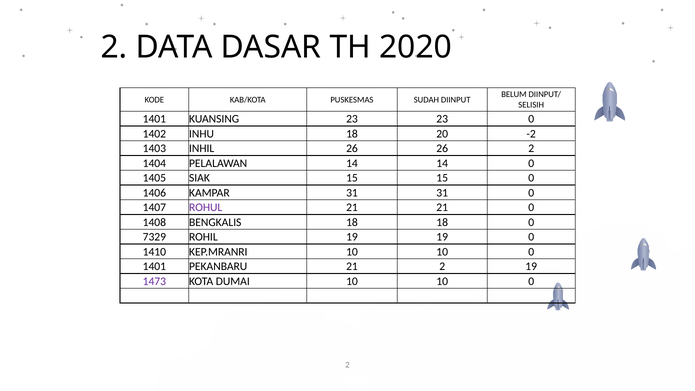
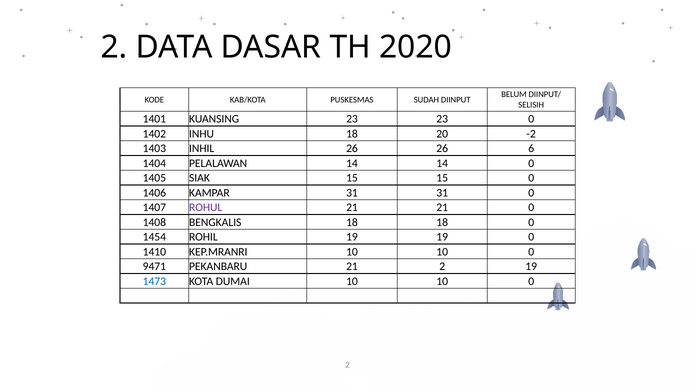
26 2: 2 -> 6
7329: 7329 -> 1454
1401 at (154, 267): 1401 -> 9471
1473 colour: purple -> blue
